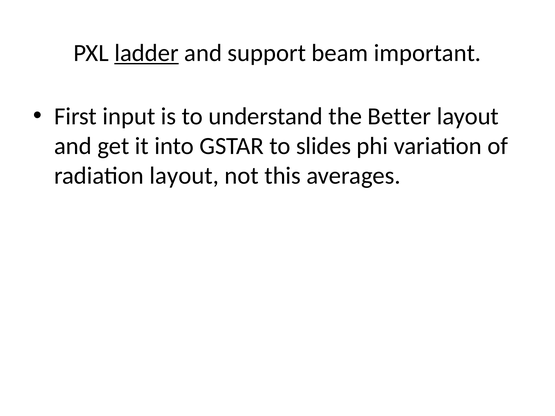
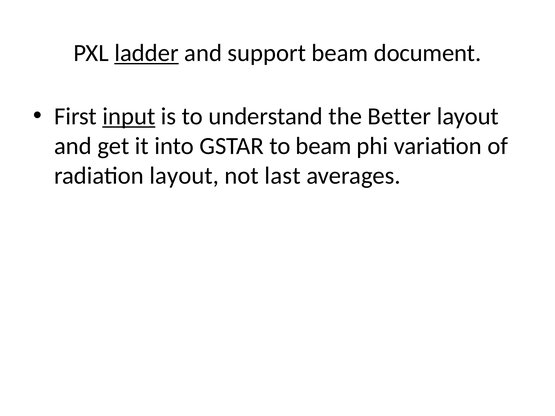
important: important -> document
input underline: none -> present
to slides: slides -> beam
this: this -> last
